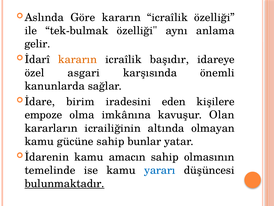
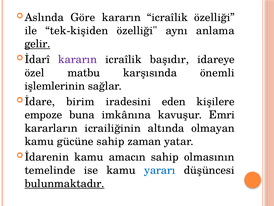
tek-bulmak: tek-bulmak -> tek-kişiden
gelir underline: none -> present
kararın at (78, 59) colour: orange -> purple
asgari: asgari -> matbu
kanunlarda: kanunlarda -> işlemlerinin
olma: olma -> buna
Olan: Olan -> Emri
bunlar: bunlar -> zaman
